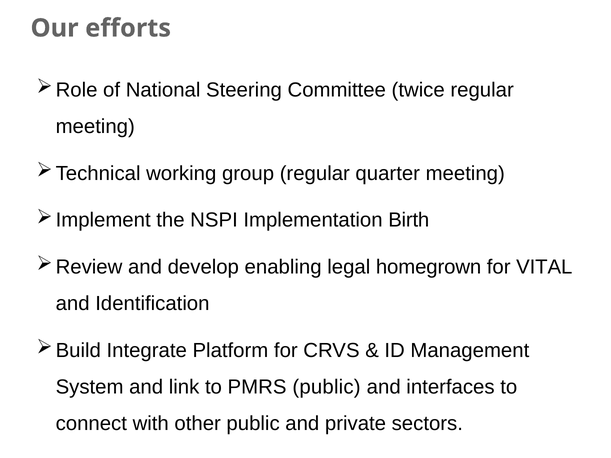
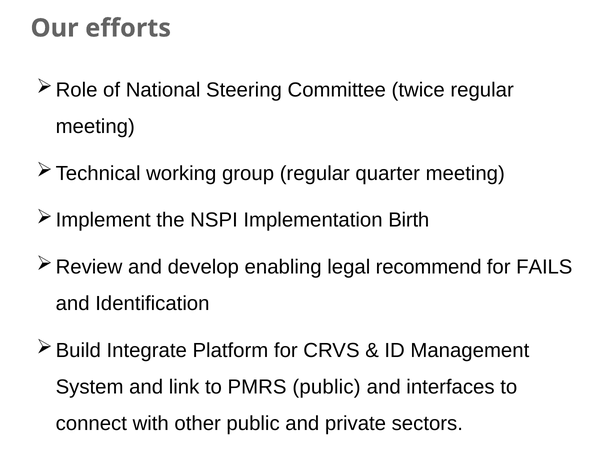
homegrown: homegrown -> recommend
VITAL: VITAL -> FAILS
